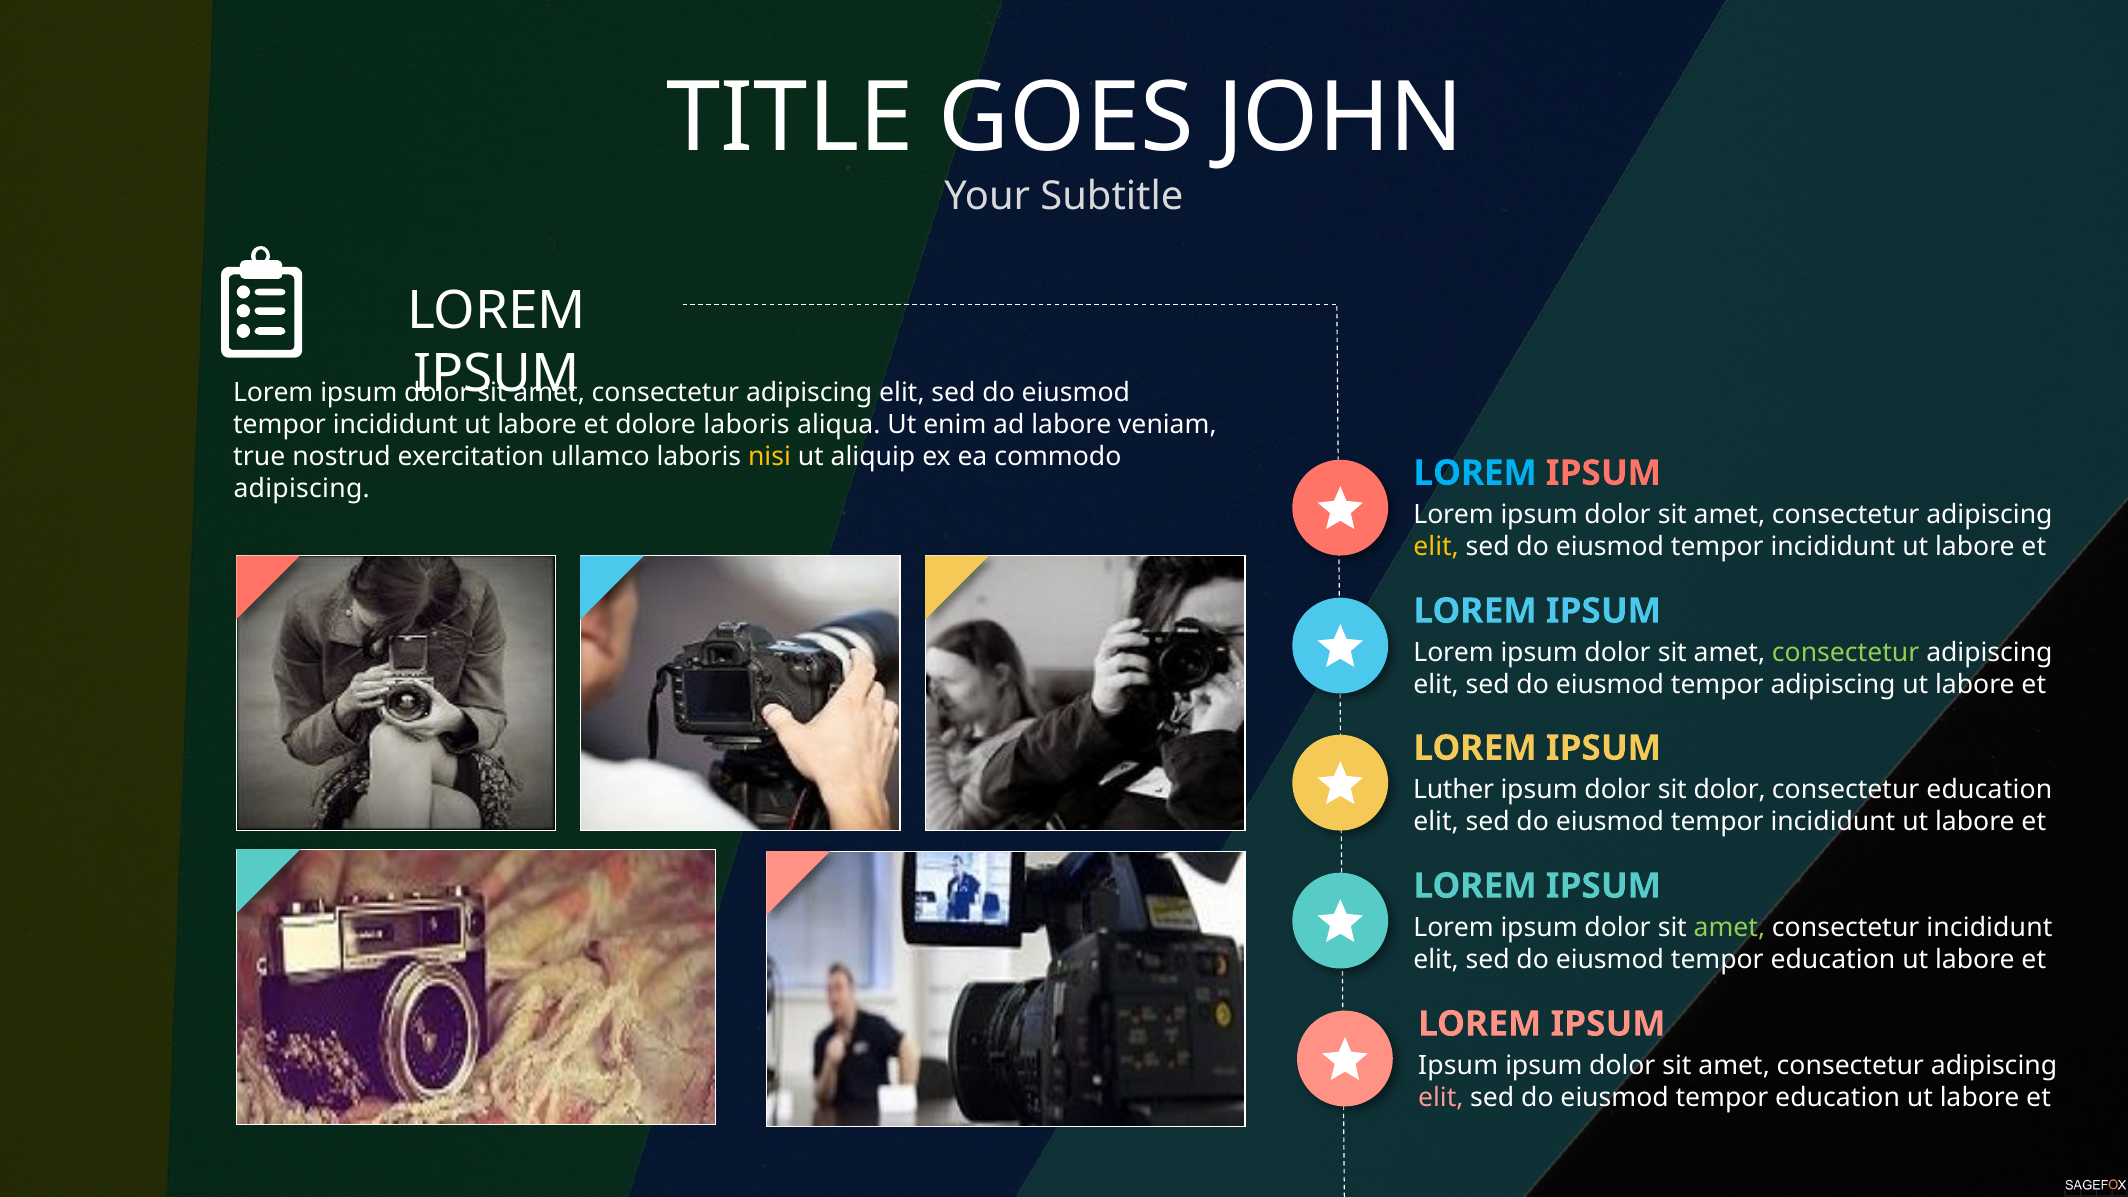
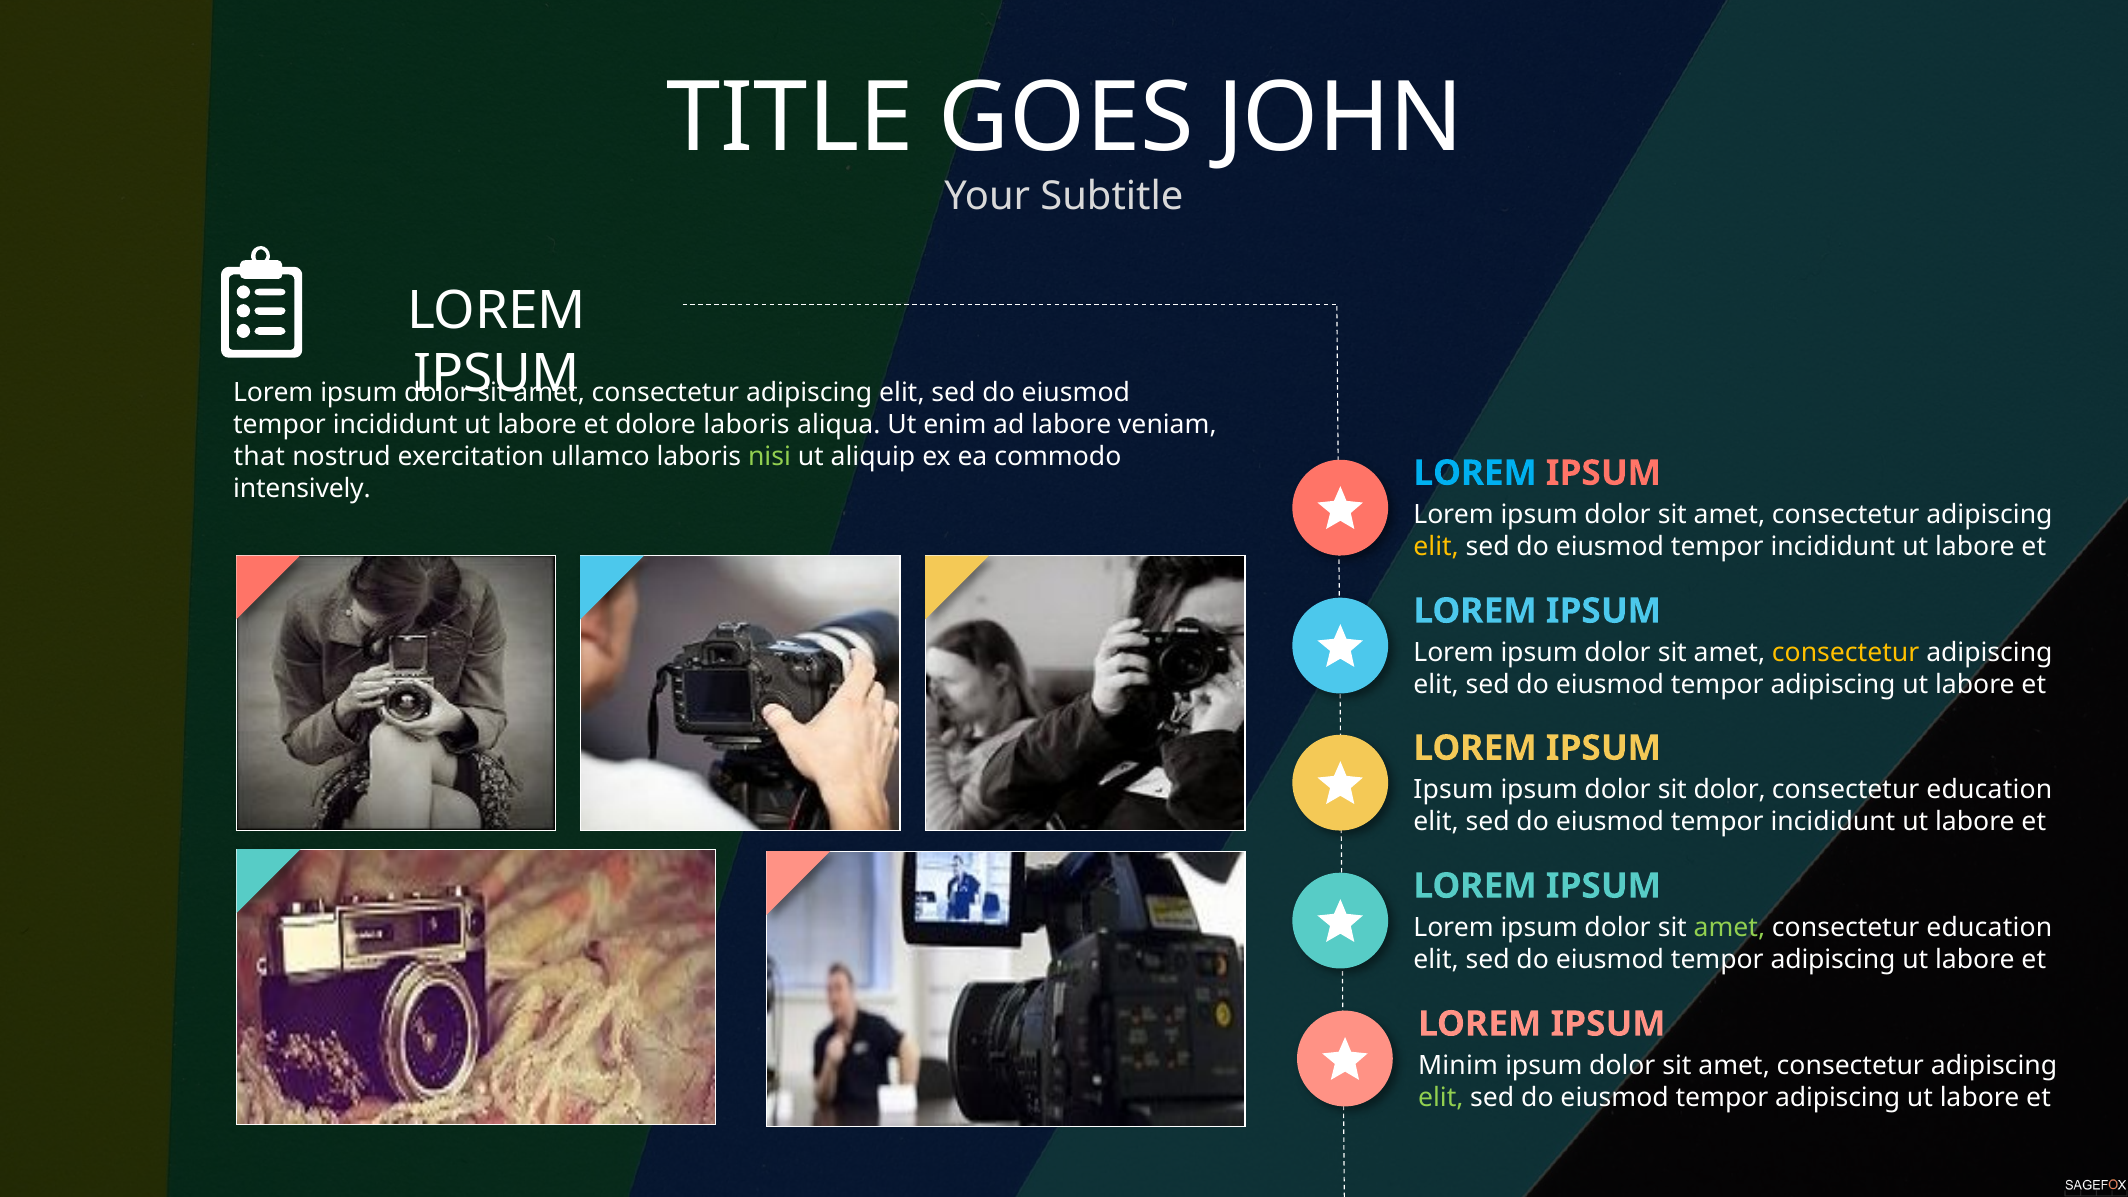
true: true -> that
nisi colour: yellow -> light green
adipiscing at (302, 488): adipiscing -> intensively
consectetur at (1846, 653) colour: light green -> yellow
Luther at (1454, 790): Luther -> Ipsum
incididunt at (1989, 928): incididunt -> education
education at (1833, 960): education -> adipiscing
Ipsum at (1458, 1066): Ipsum -> Minim
elit at (1441, 1098) colour: pink -> light green
education at (1838, 1098): education -> adipiscing
